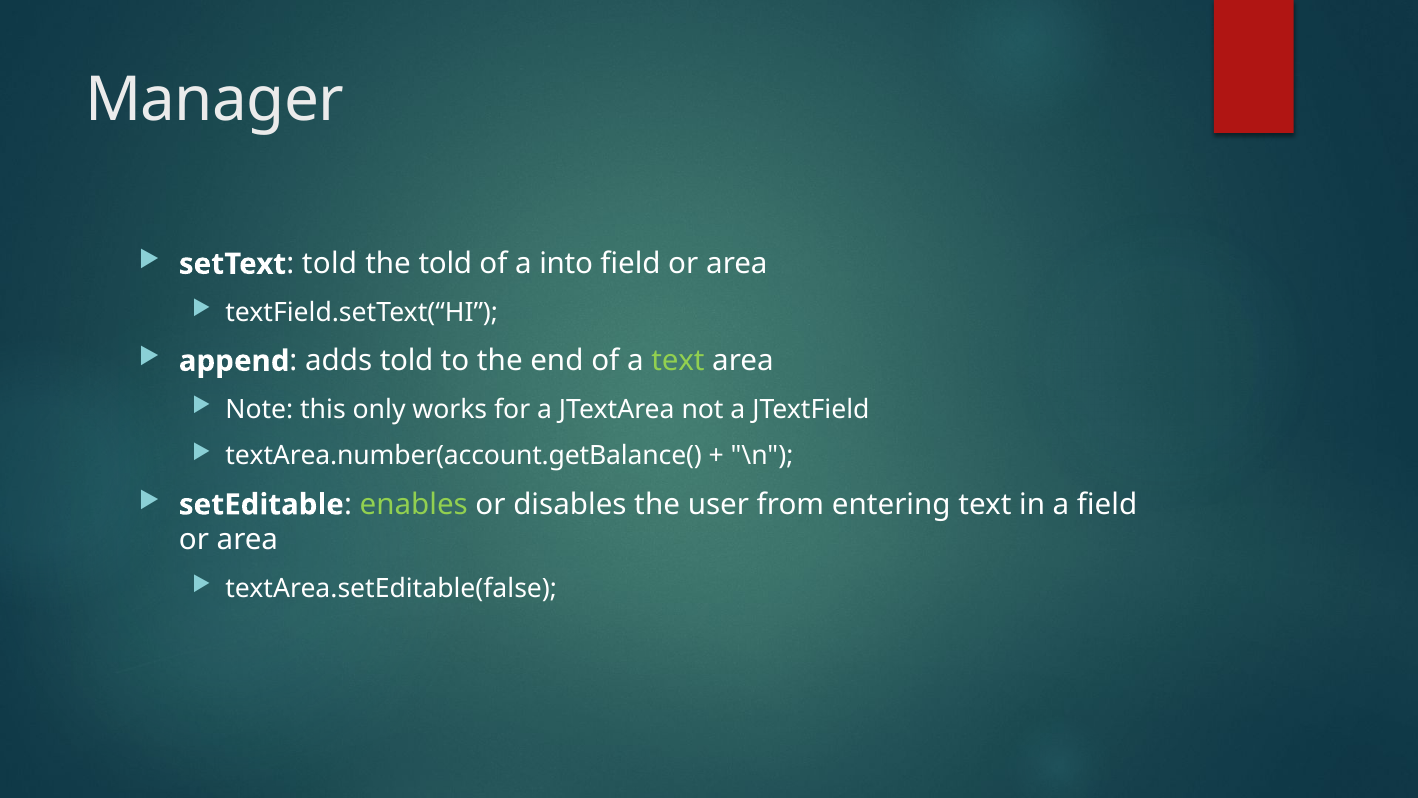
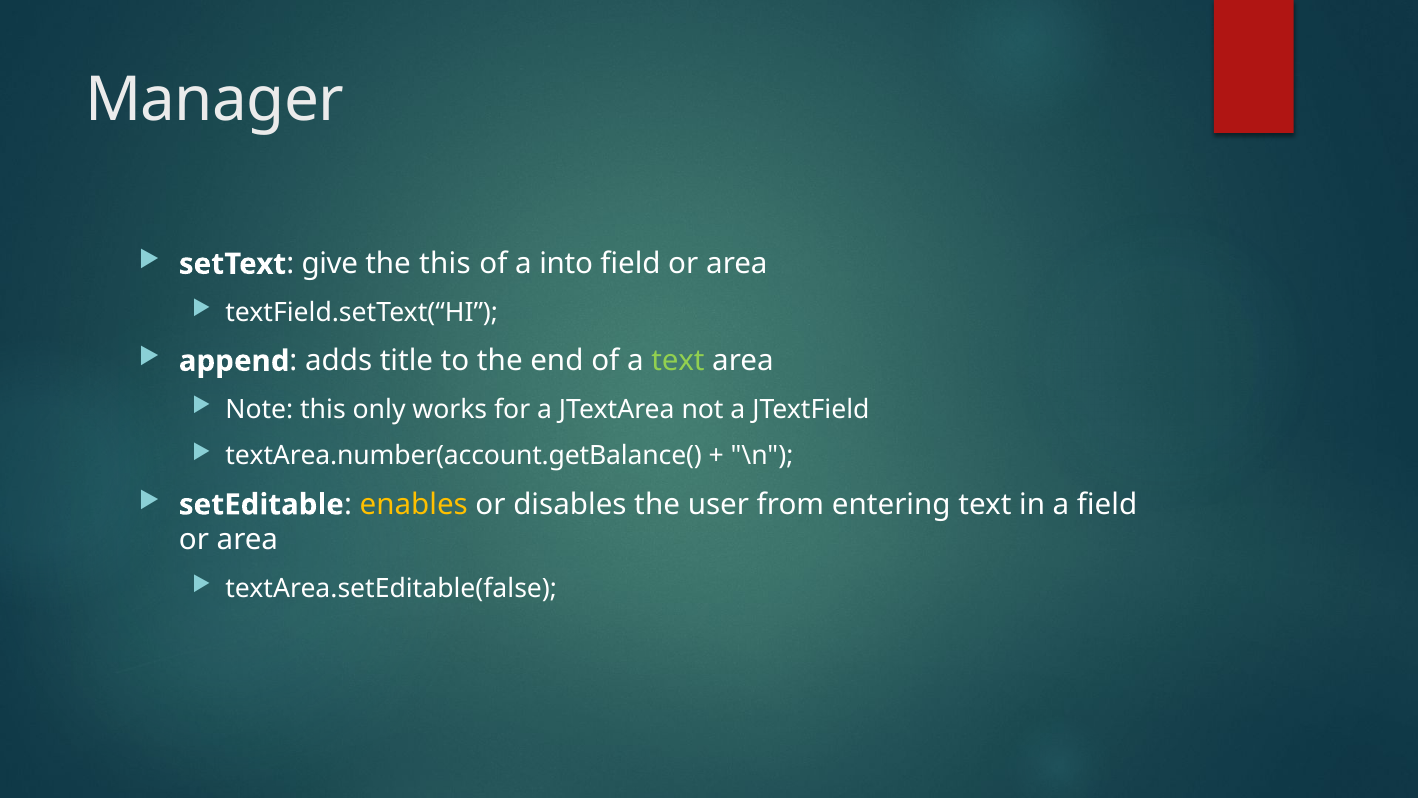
told at (330, 264): told -> give
the told: told -> this
adds told: told -> title
enables colour: light green -> yellow
